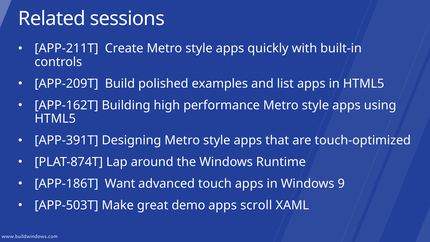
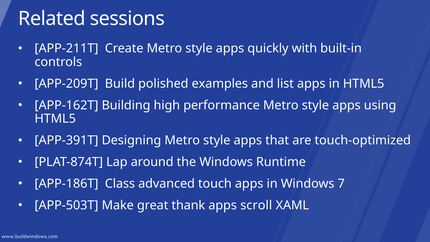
Want: Want -> Class
9: 9 -> 7
demo: demo -> thank
